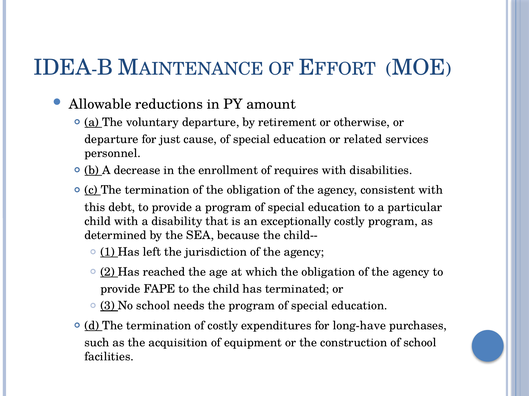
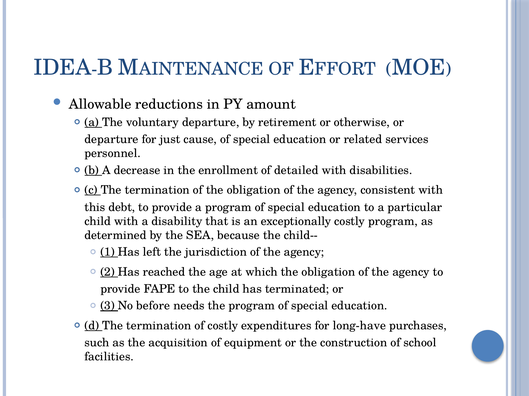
requires: requires -> detailed
No school: school -> before
